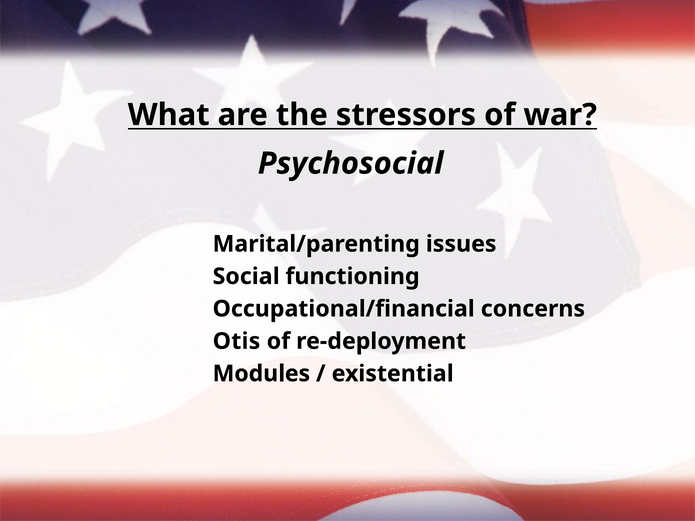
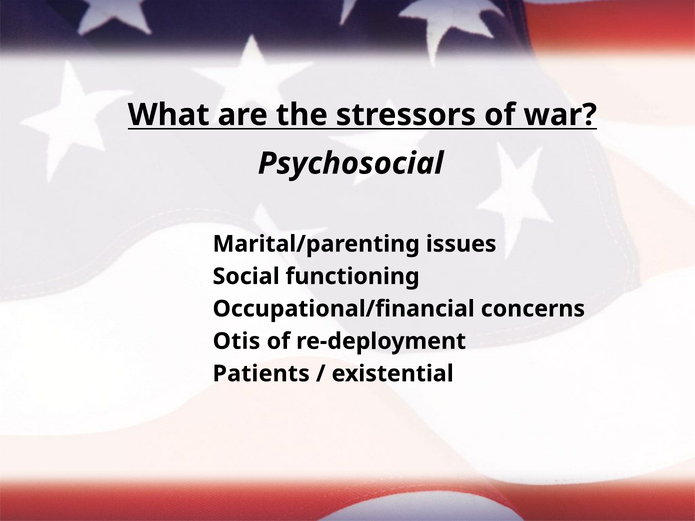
Modules: Modules -> Patients
